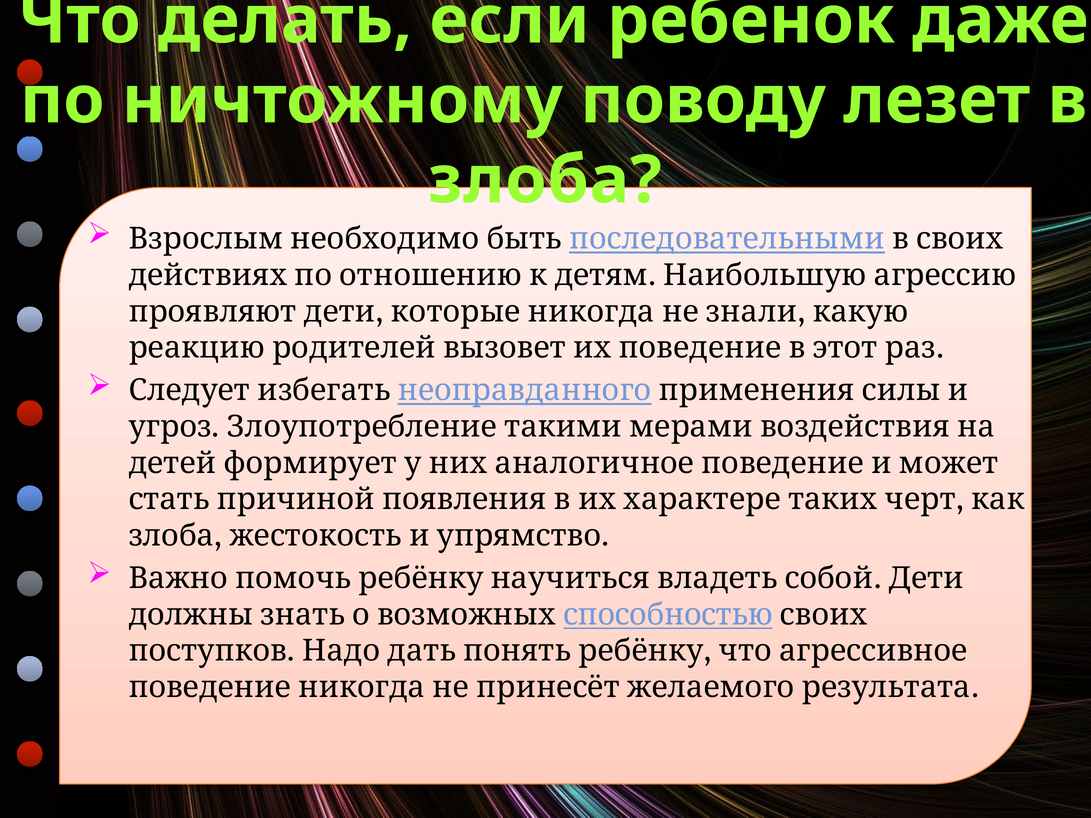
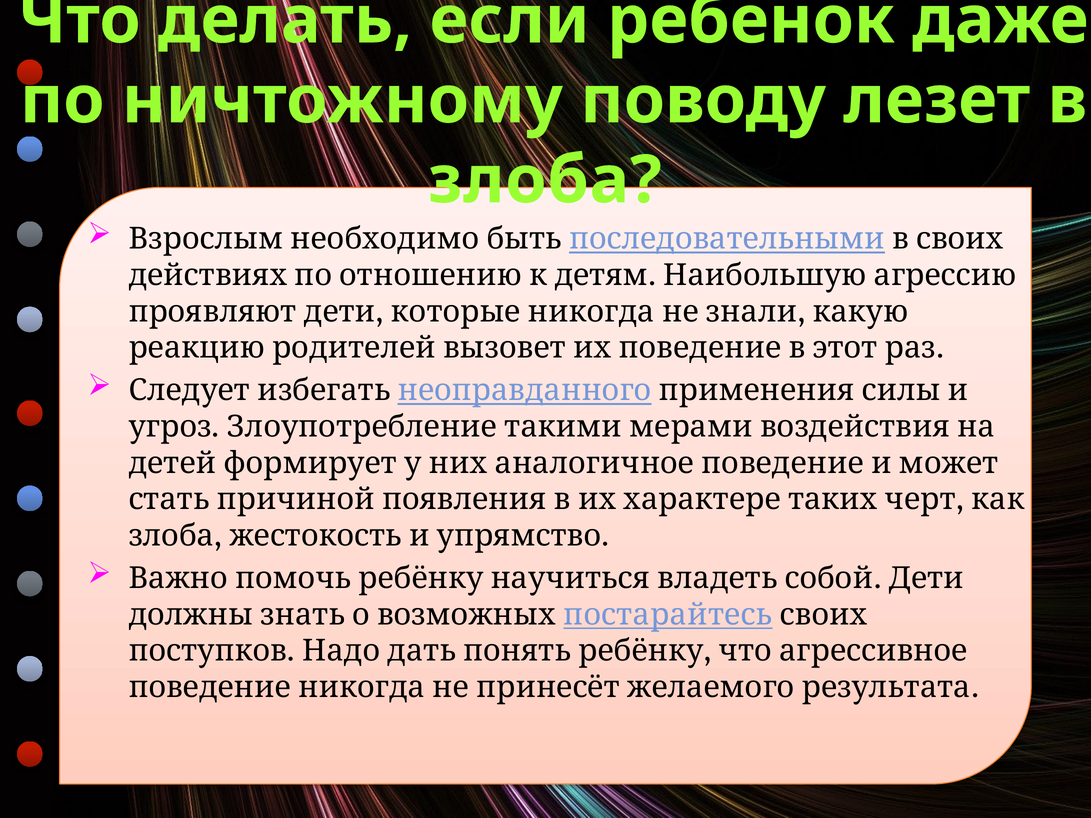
способностью: способностью -> постарайтесь
